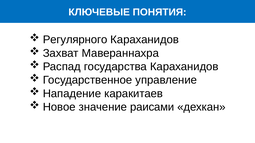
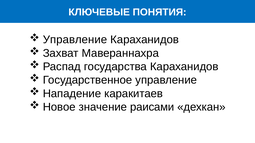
Регулярного at (75, 40): Регулярного -> Управление
